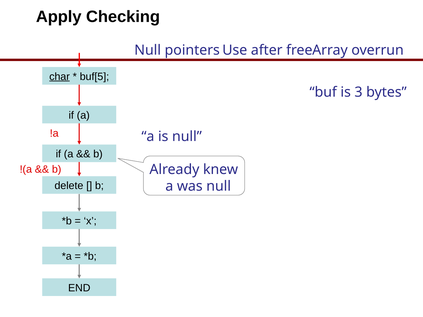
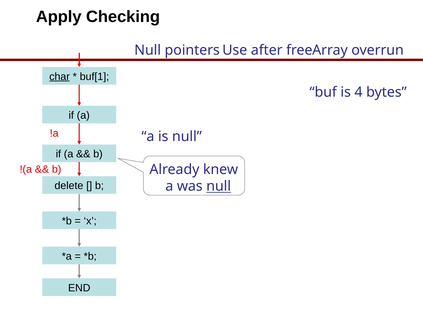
buf[5: buf[5 -> buf[1
3: 3 -> 4
null at (219, 186) underline: none -> present
